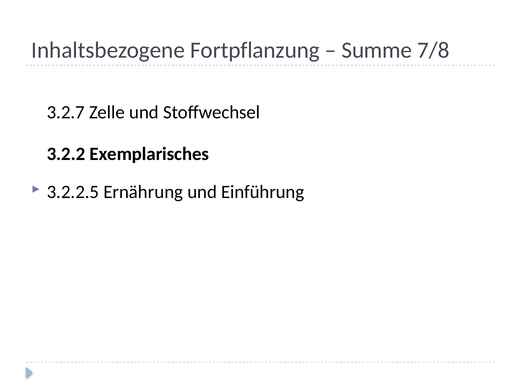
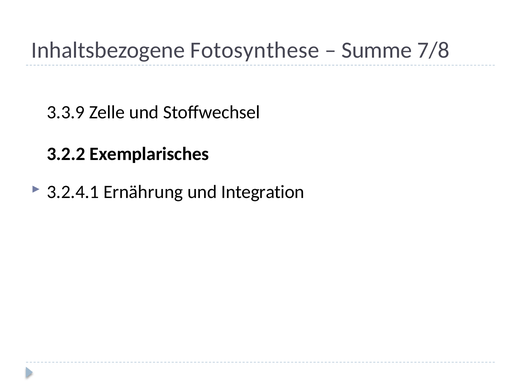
Fortpflanzung: Fortpflanzung -> Fotosynthese
3.2.7: 3.2.7 -> 3.3.9
3.2.2.5: 3.2.2.5 -> 3.2.4.1
Einführung: Einführung -> Integration
